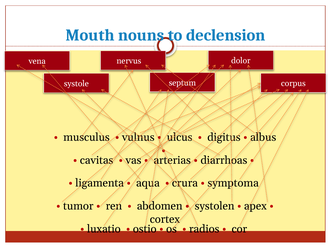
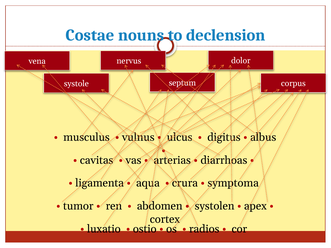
Mouth: Mouth -> Costae
